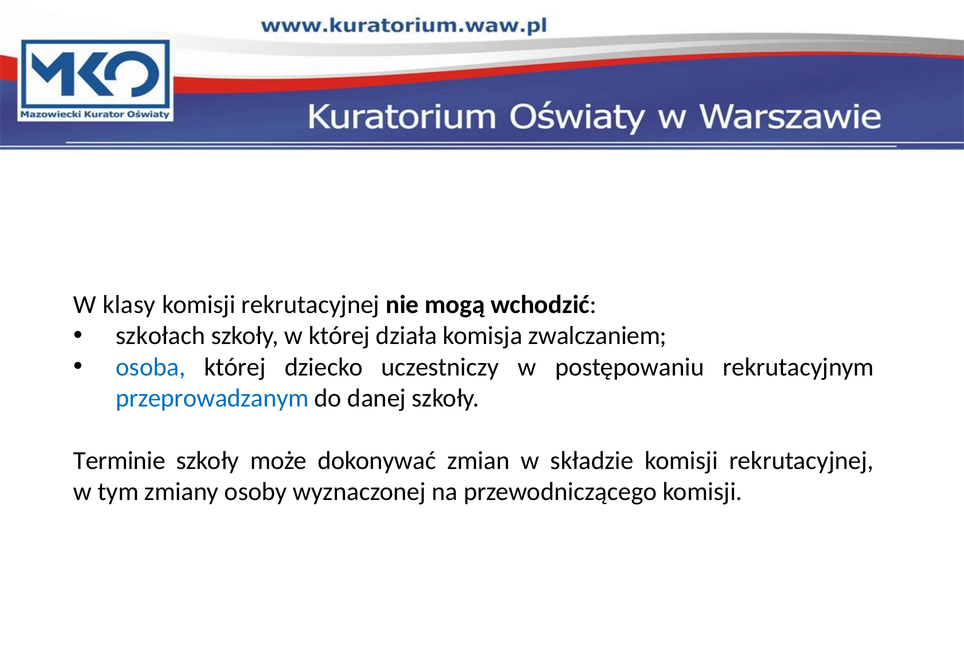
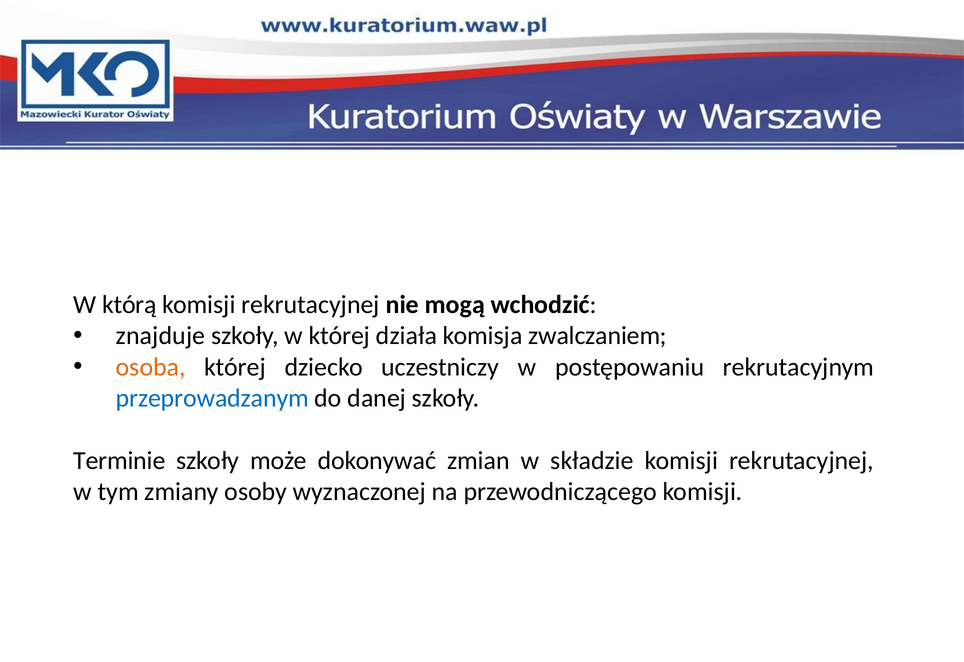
klasy: klasy -> którą
szkołach: szkołach -> znajduje
osoba colour: blue -> orange
